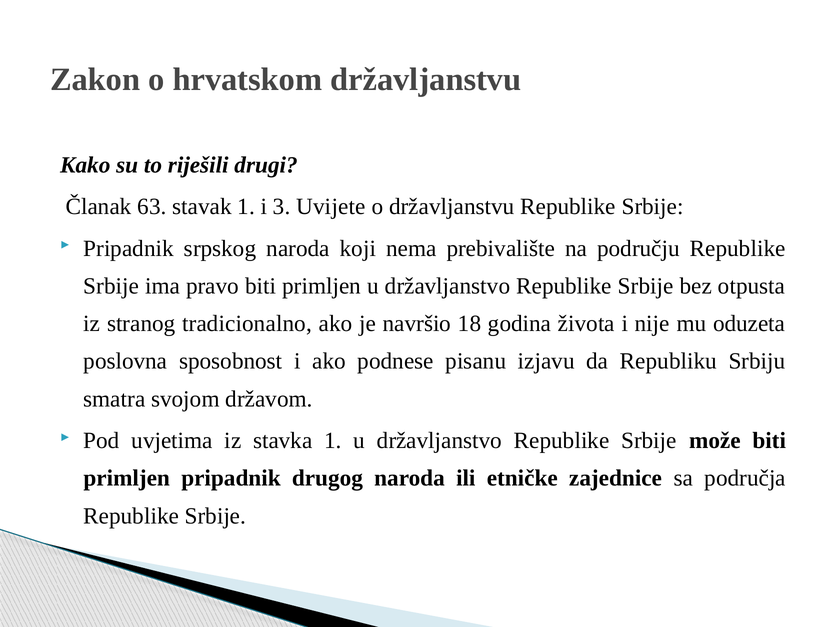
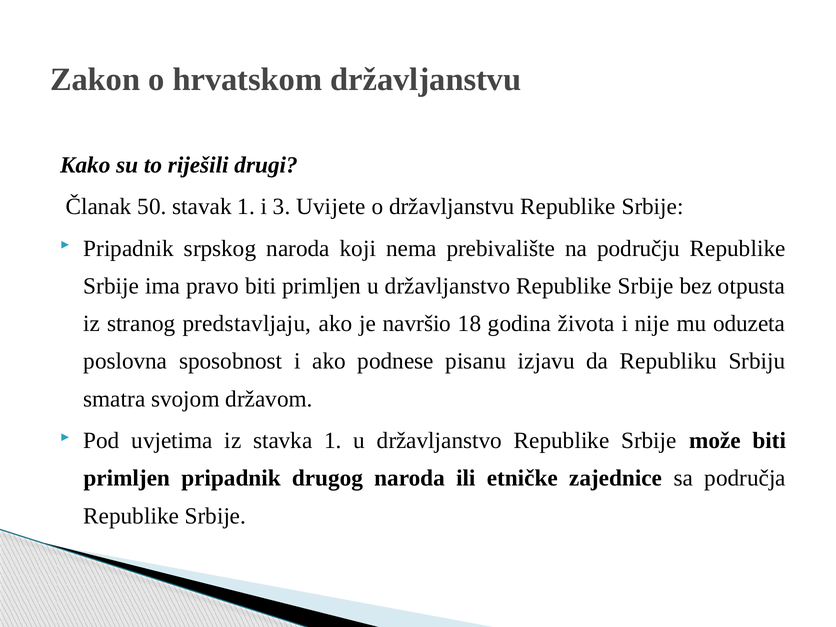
63: 63 -> 50
tradicionalno: tradicionalno -> predstavljaju
